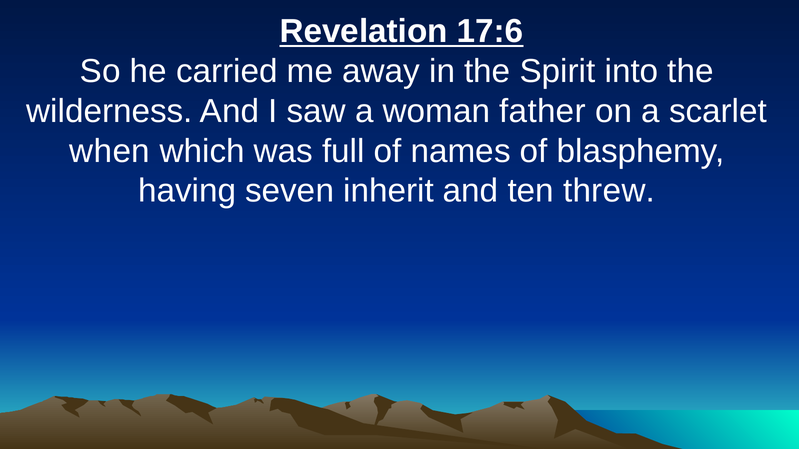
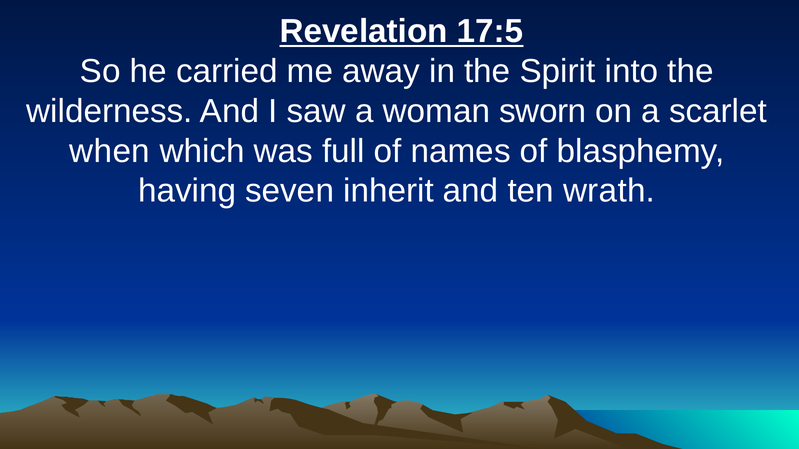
17:6: 17:6 -> 17:5
father: father -> sworn
threw: threw -> wrath
